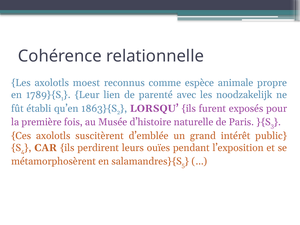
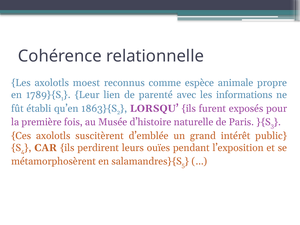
noodzakelijk: noodzakelijk -> informations
